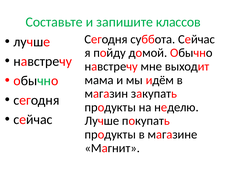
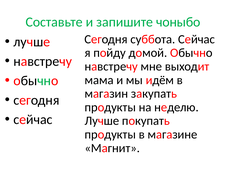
классов: классов -> чоныбо
